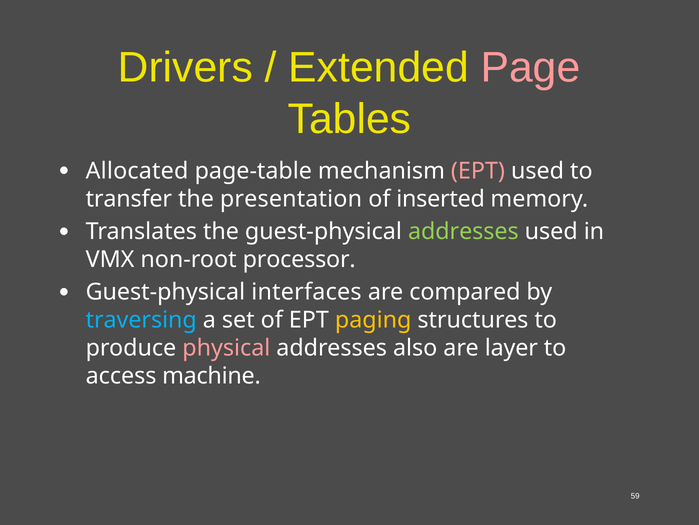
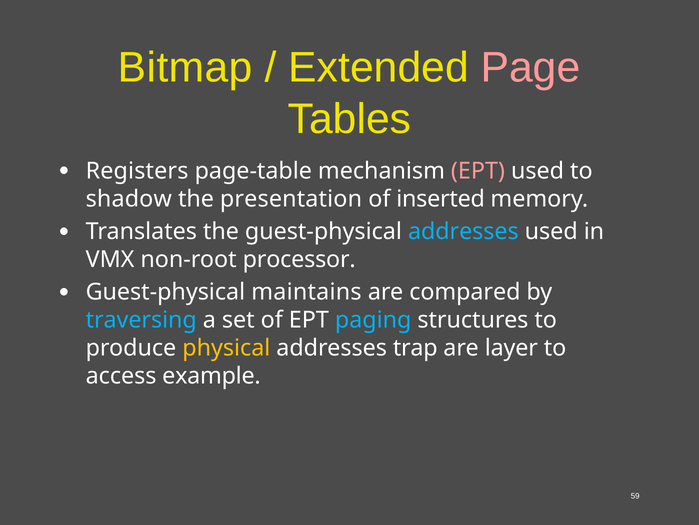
Drivers: Drivers -> Bitmap
Allocated: Allocated -> Registers
transfer: transfer -> shadow
addresses at (463, 231) colour: light green -> light blue
interfaces: interfaces -> maintains
paging colour: yellow -> light blue
physical colour: pink -> yellow
also: also -> trap
machine: machine -> example
